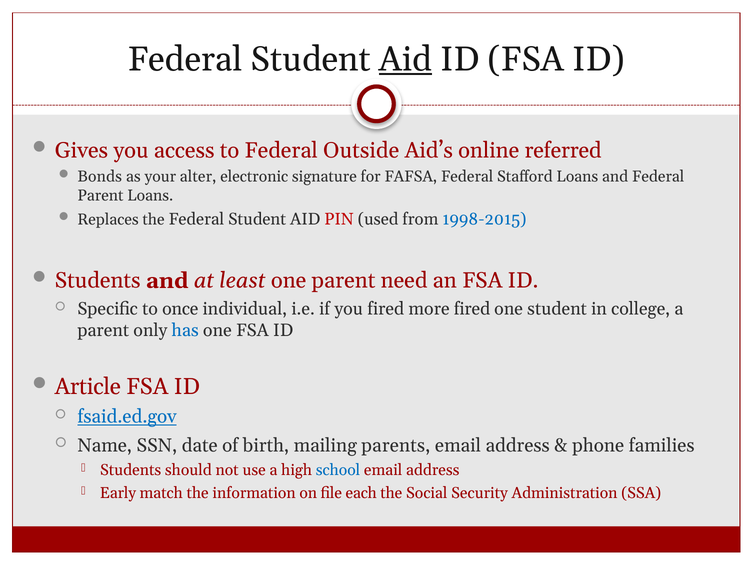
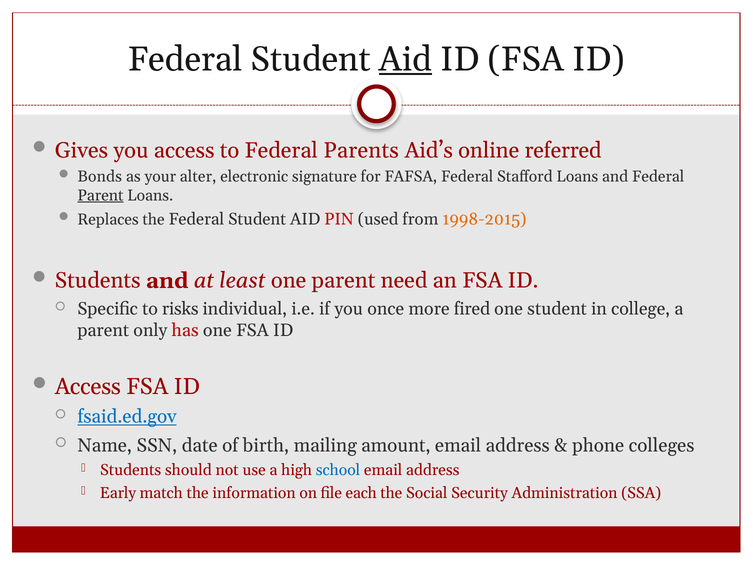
Outside: Outside -> Parents
Parent at (100, 195) underline: none -> present
1998-2015 colour: blue -> orange
once: once -> risks
you fired: fired -> once
has colour: blue -> red
Article at (88, 387): Article -> Access
parents: parents -> amount
families: families -> colleges
